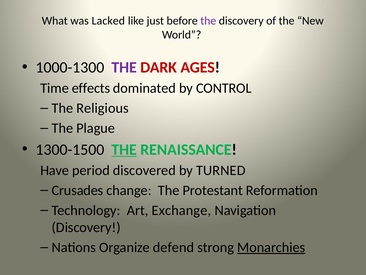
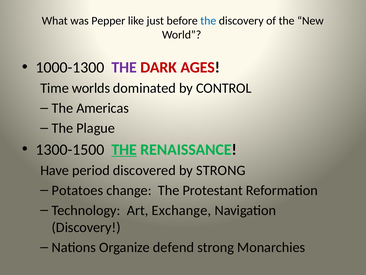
Lacked: Lacked -> Pepper
the at (208, 21) colour: purple -> blue
effects: effects -> worlds
Religious: Religious -> Americas
by TURNED: TURNED -> STRONG
Crusades: Crusades -> Potatoes
Monarchies underline: present -> none
